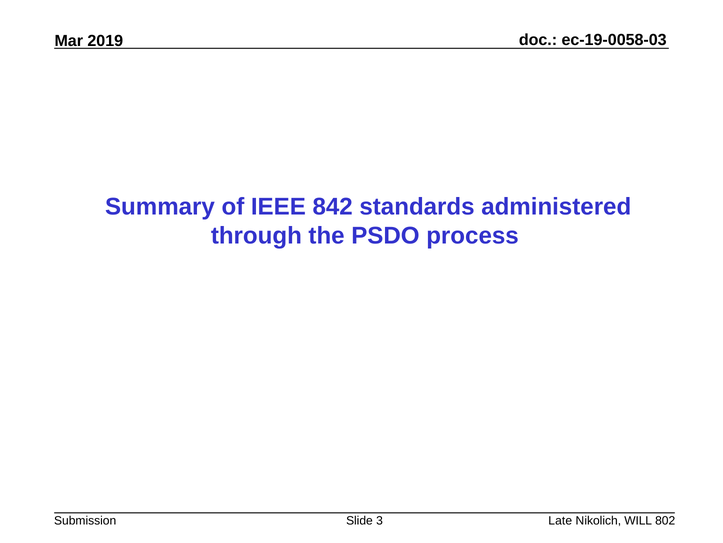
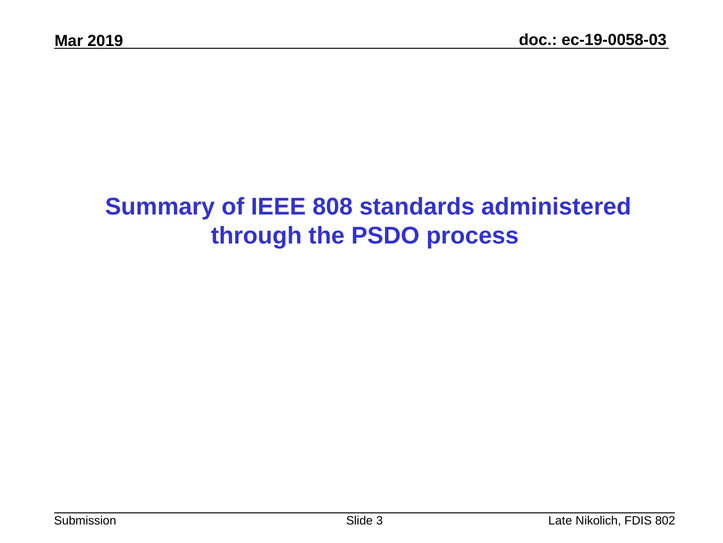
842: 842 -> 808
WILL: WILL -> FDIS
